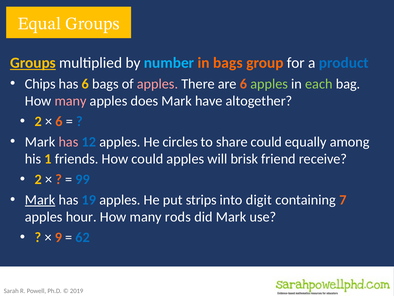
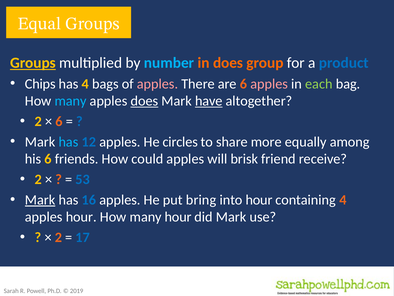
in bags: bags -> does
has 6: 6 -> 4
apples at (269, 84) colour: light green -> pink
many at (71, 101) colour: pink -> light blue
does at (144, 101) underline: none -> present
have underline: none -> present
has at (68, 142) colour: pink -> light blue
share could: could -> more
his 1: 1 -> 6
99: 99 -> 53
19: 19 -> 16
strips: strips -> bring
into digit: digit -> hour
containing 7: 7 -> 4
many rods: rods -> hour
9 at (58, 237): 9 -> 2
62: 62 -> 17
